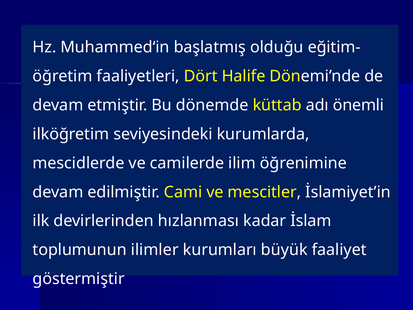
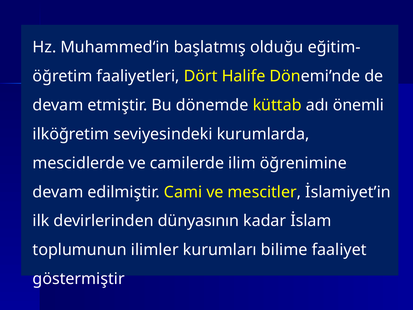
hızlanması: hızlanması -> dünyasının
büyük: büyük -> bilime
